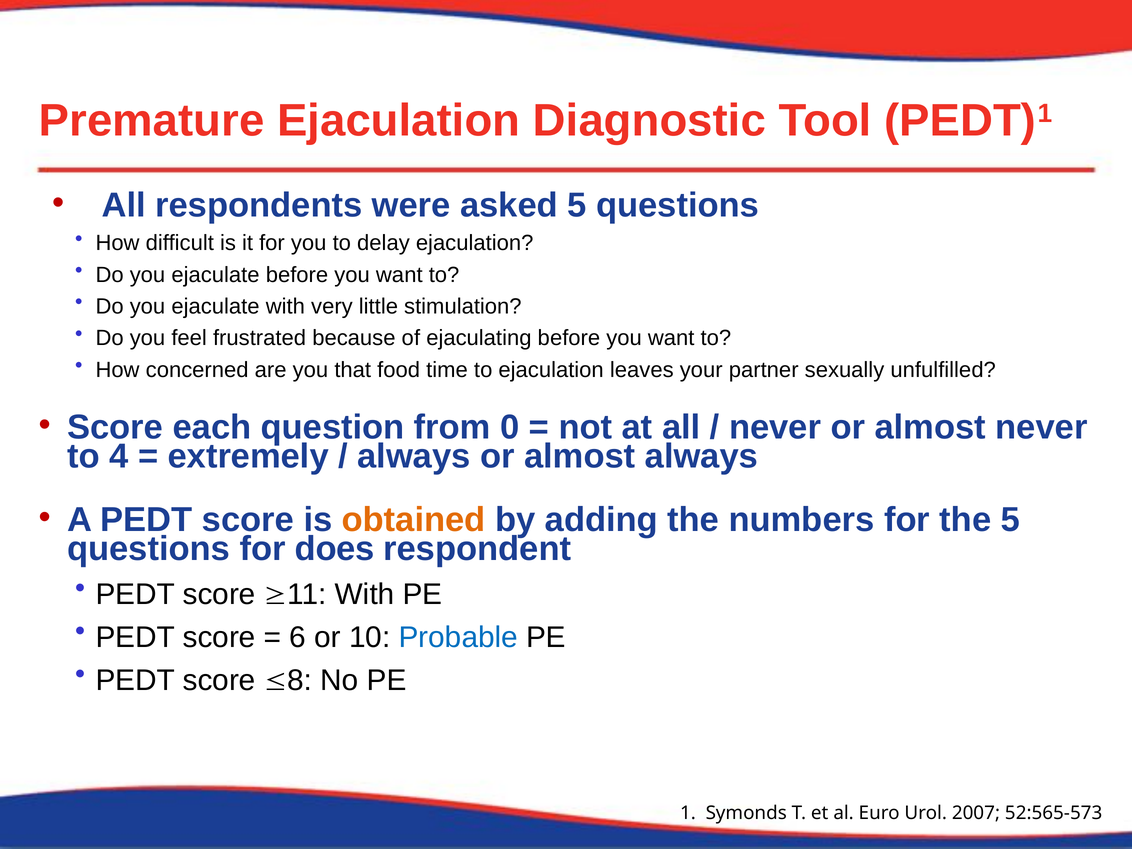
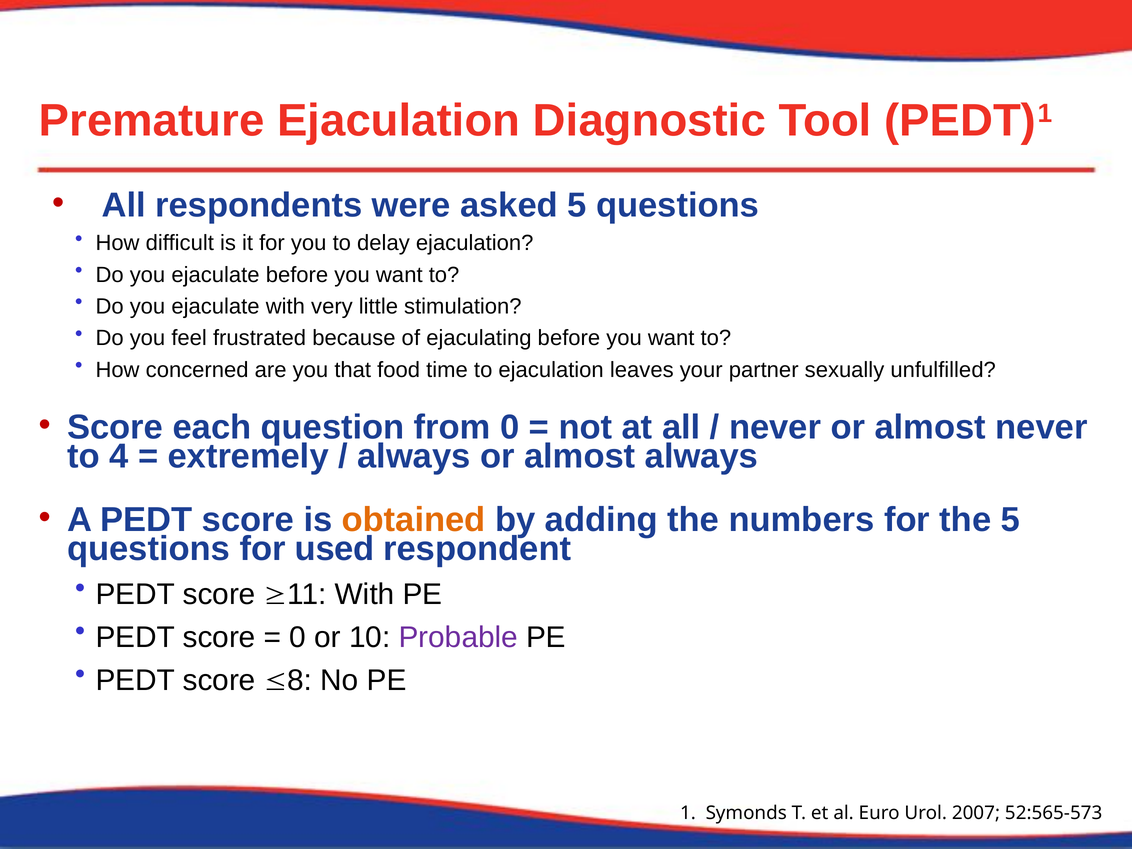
does: does -> used
6 at (298, 637): 6 -> 0
Probable colour: blue -> purple
